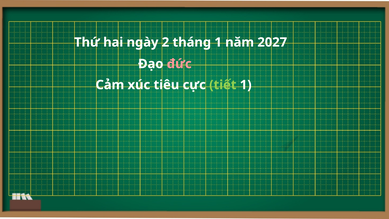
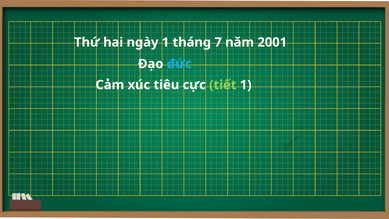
ngày 2: 2 -> 1
tháng 1: 1 -> 7
2027: 2027 -> 2001
đức colour: pink -> light blue
